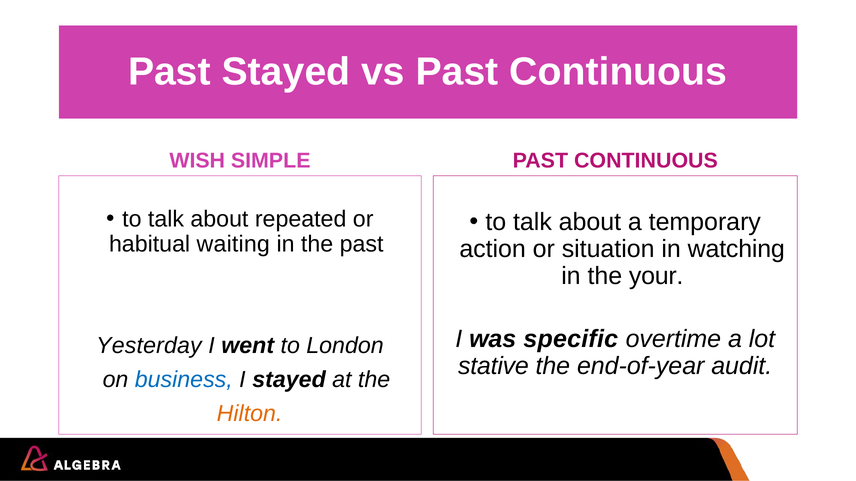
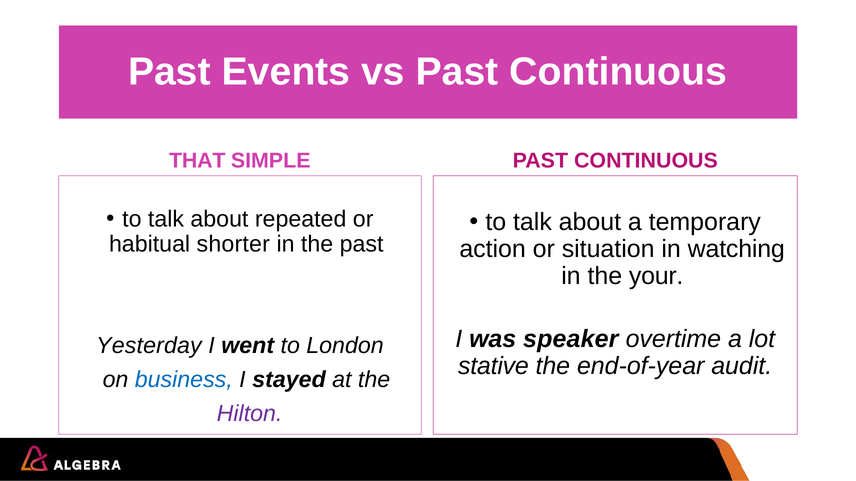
Past Stayed: Stayed -> Events
WISH: WISH -> THAT
waiting: waiting -> shorter
specific: specific -> speaker
Hilton colour: orange -> purple
